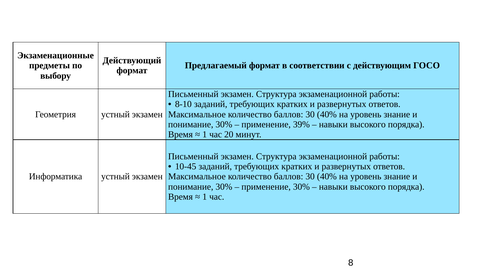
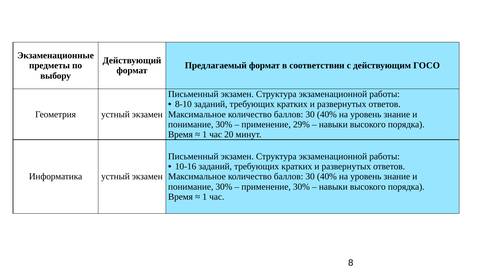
39%: 39% -> 29%
10-45: 10-45 -> 10-16
